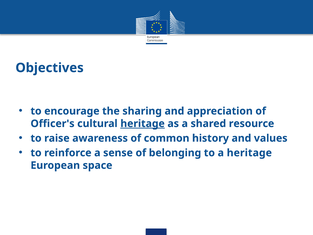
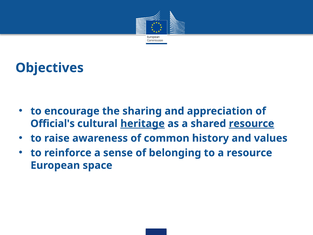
Officer's: Officer's -> Official's
resource at (252, 123) underline: none -> present
a heritage: heritage -> resource
